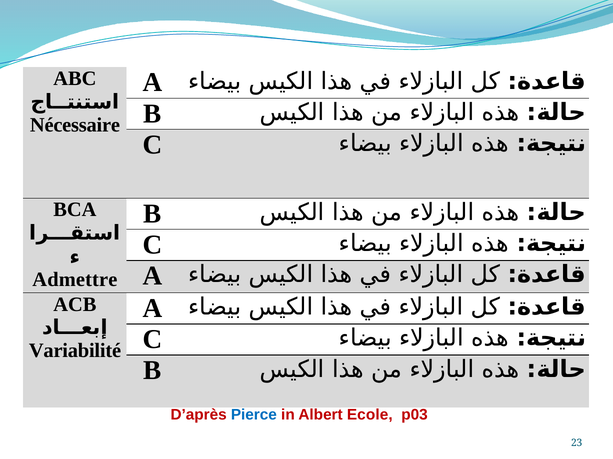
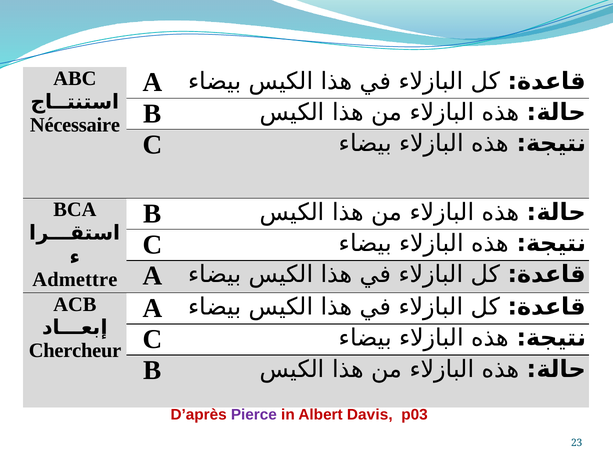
Variabilité: Variabilité -> Chercheur
Pierce colour: blue -> purple
Ecole: Ecole -> Davis
